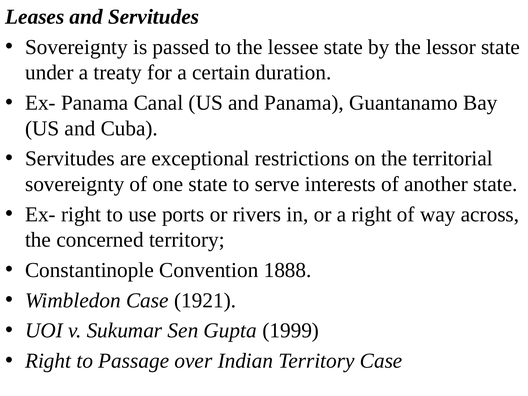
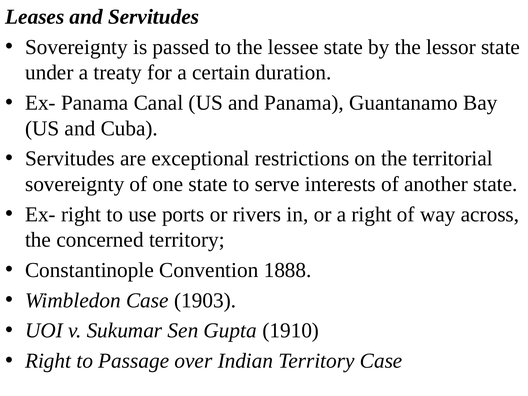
1921: 1921 -> 1903
1999: 1999 -> 1910
